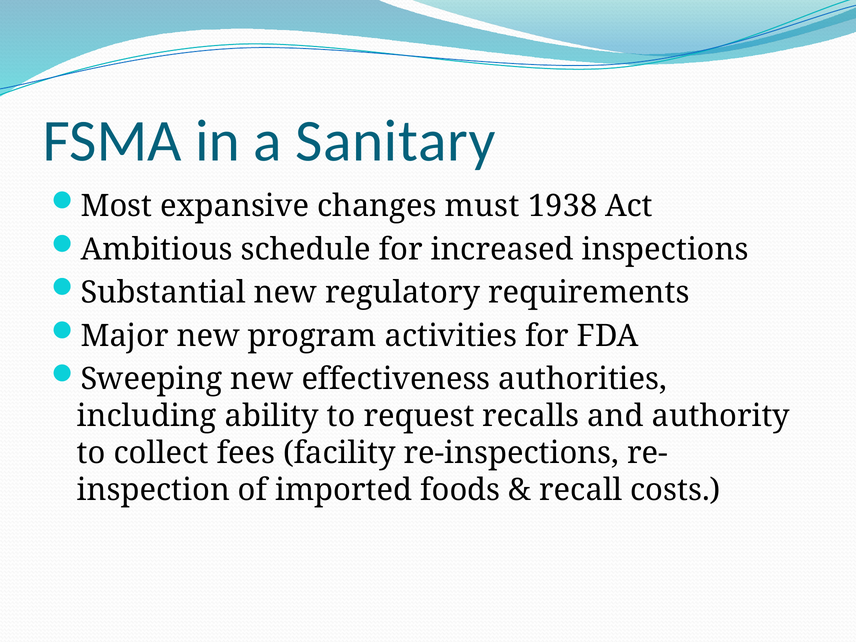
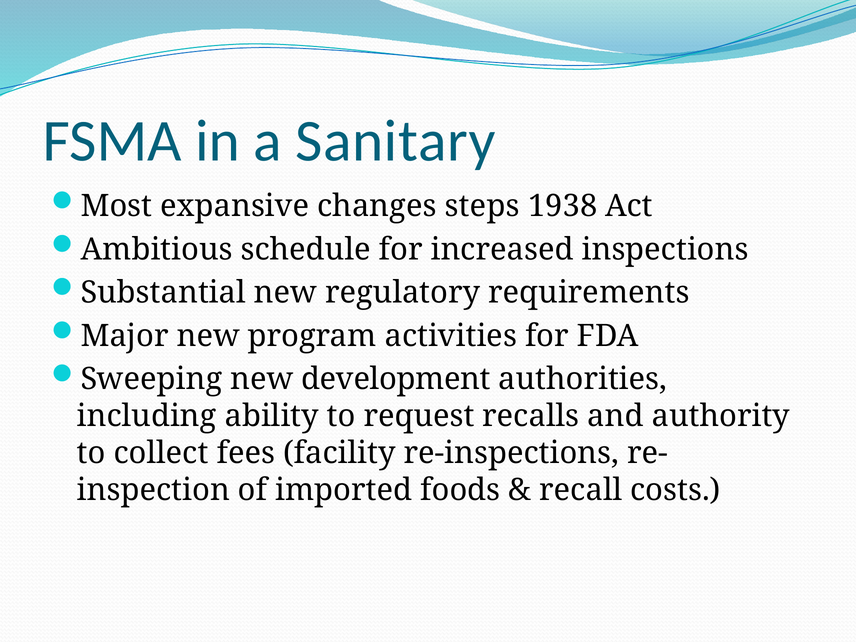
must: must -> steps
effectiveness: effectiveness -> development
